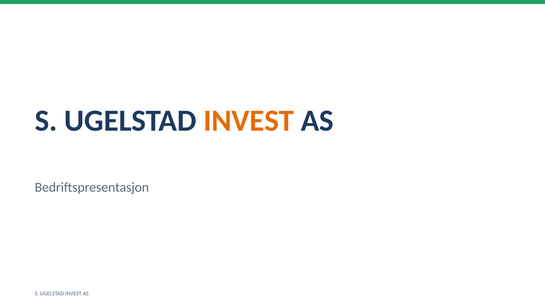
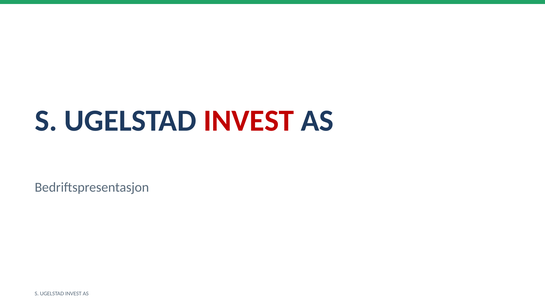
INVEST at (249, 121) colour: orange -> red
